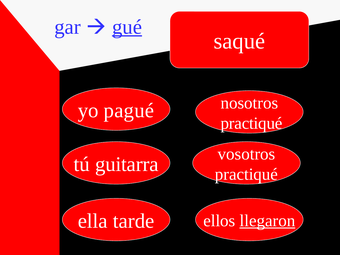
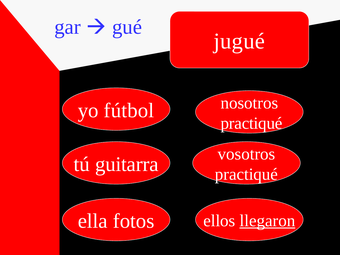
gué underline: present -> none
saqué: saqué -> jugué
pagué: pagué -> fútbol
tarde: tarde -> fotos
